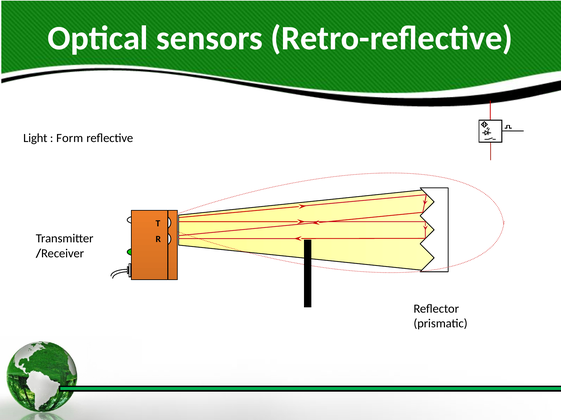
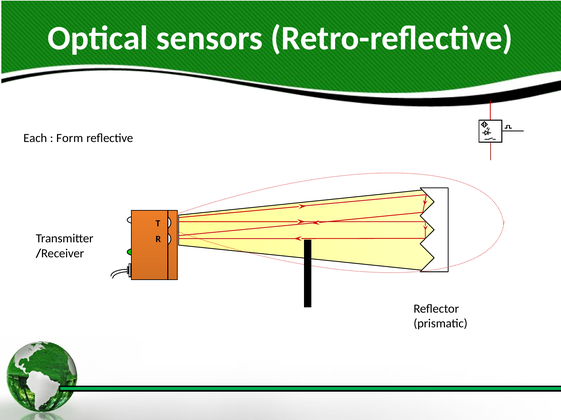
Light: Light -> Each
